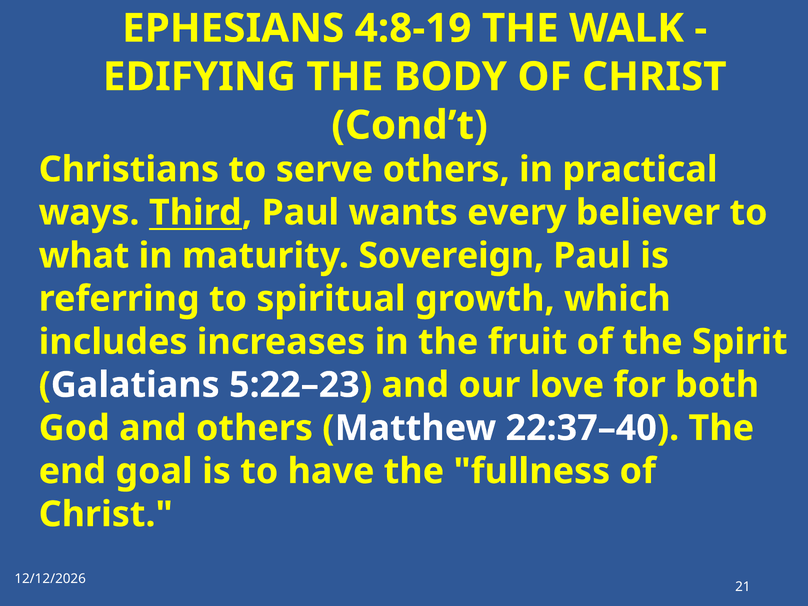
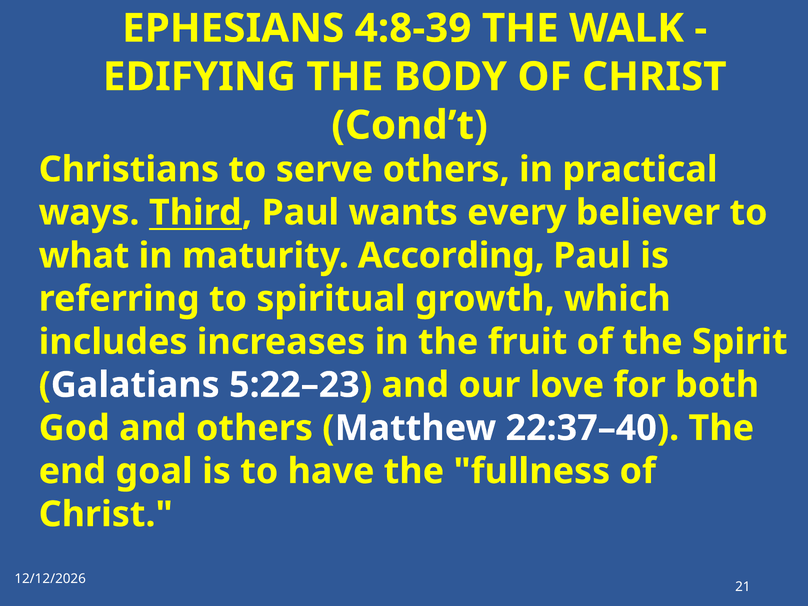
4:8-19: 4:8-19 -> 4:8-39
Sovereign: Sovereign -> According
